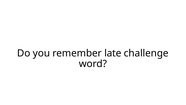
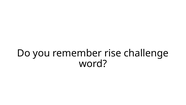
late: late -> rise
